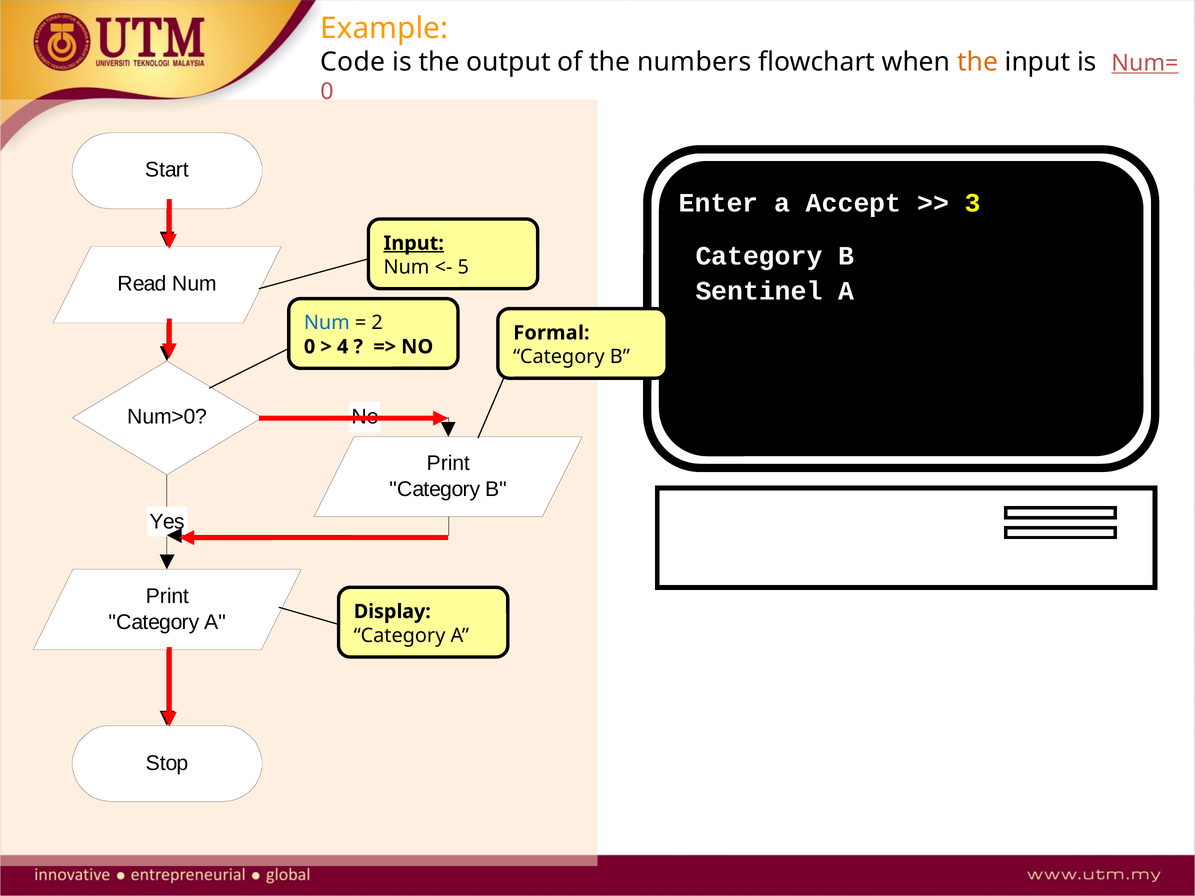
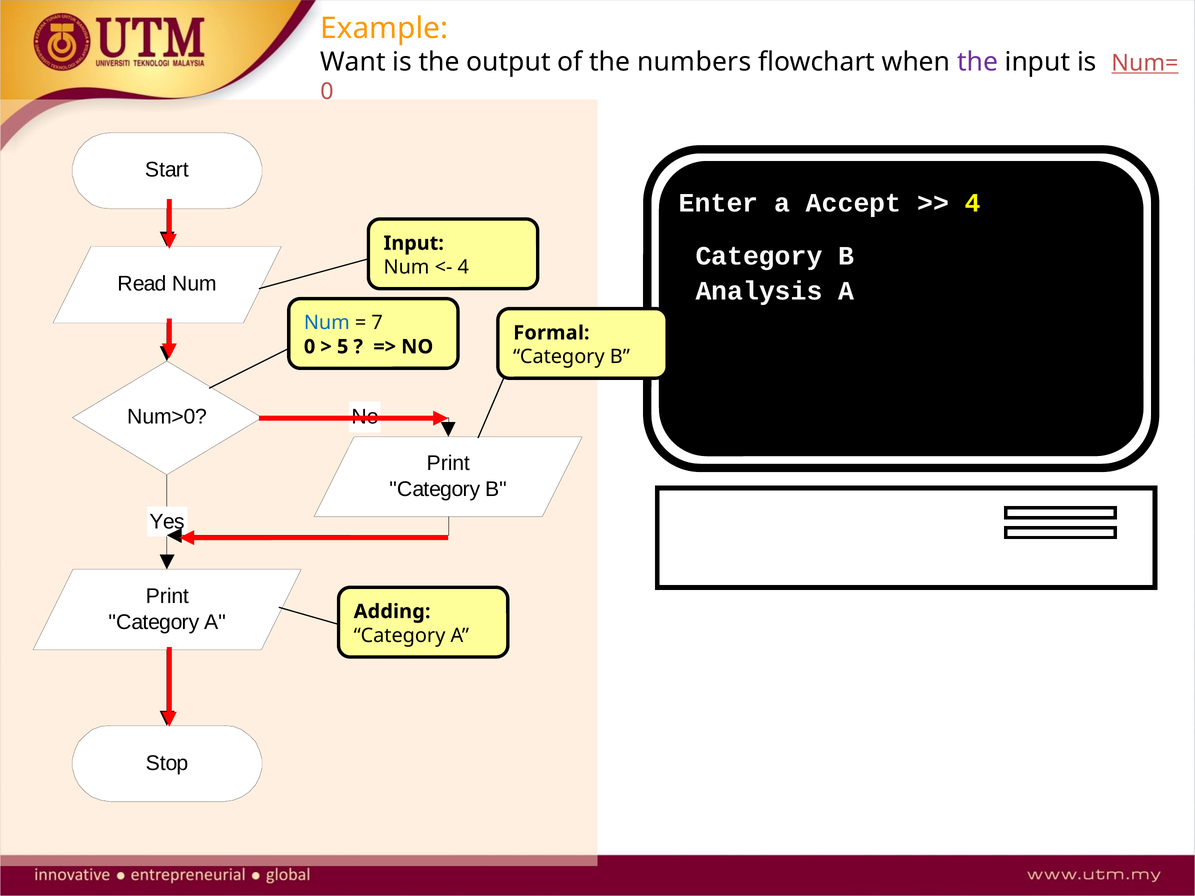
Code: Code -> Want
the at (978, 62) colour: orange -> purple
3 at (973, 203): 3 -> 4
Input at (414, 243) underline: present -> none
5 at (463, 267): 5 -> 4
Sentinel: Sentinel -> Analysis
2: 2 -> 7
4: 4 -> 5
Display: Display -> Adding
